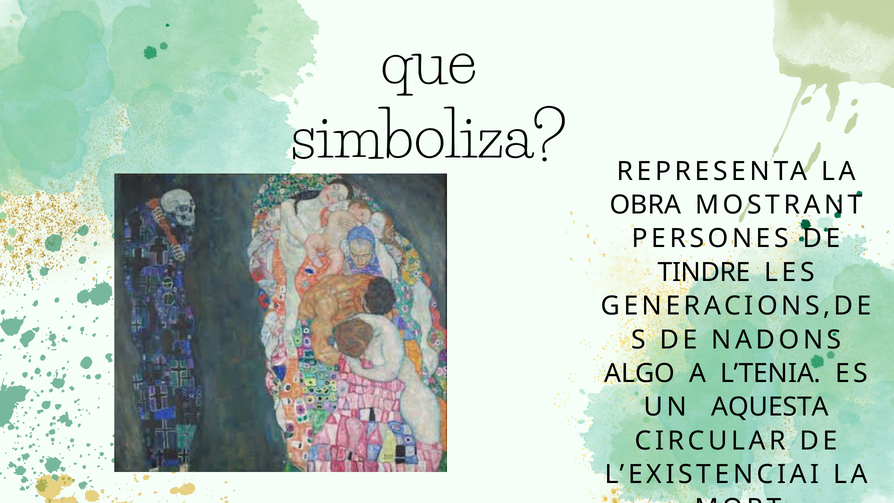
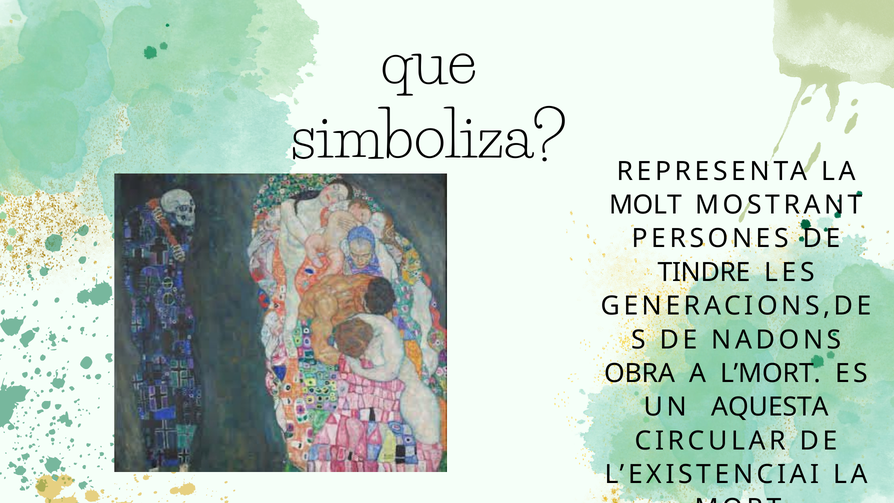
OBRA: OBRA -> MOLT
ALGO: ALGO -> OBRA
L’TENIA: L’TENIA -> L’MORT
